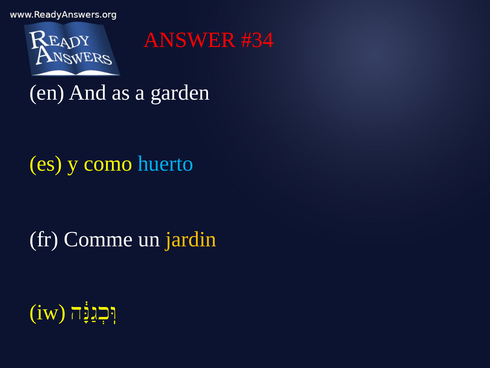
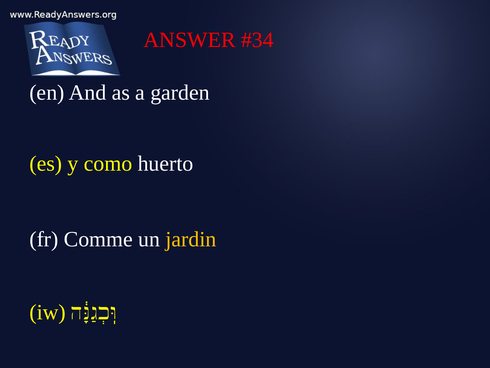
huerto colour: light blue -> white
